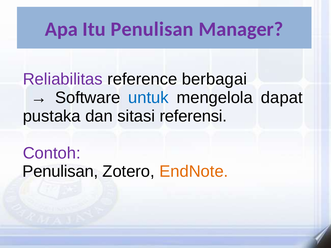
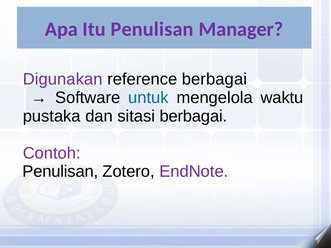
Reliabilitas: Reliabilitas -> Digunakan
dapat: dapat -> waktu
sitasi referensi: referensi -> berbagai
EndNote colour: orange -> purple
